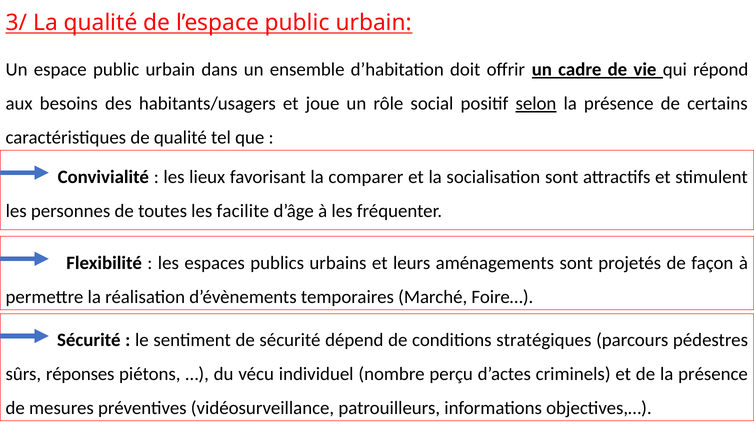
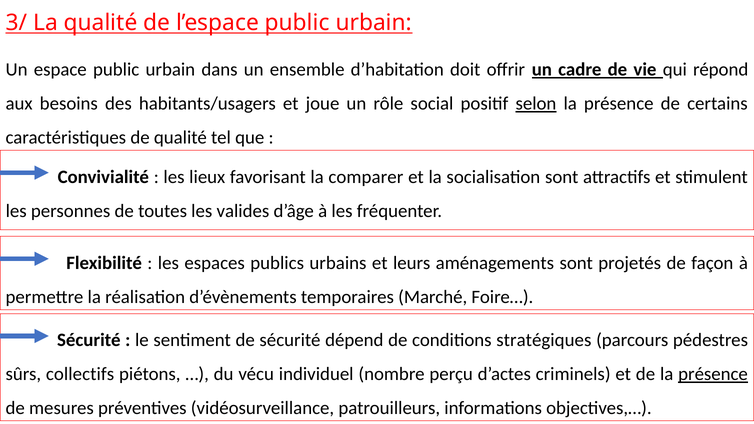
facilite: facilite -> valides
réponses: réponses -> collectifs
présence at (713, 374) underline: none -> present
